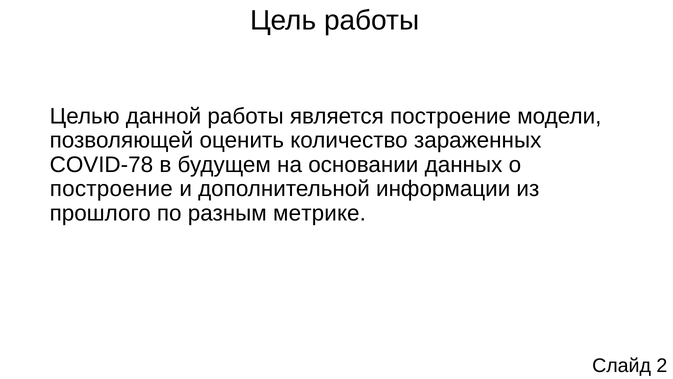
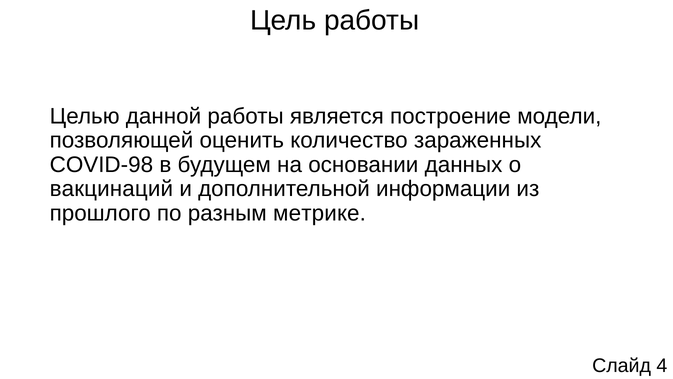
COVID-78: COVID-78 -> COVID-98
построение at (111, 189): построение -> вакцинаций
2: 2 -> 4
